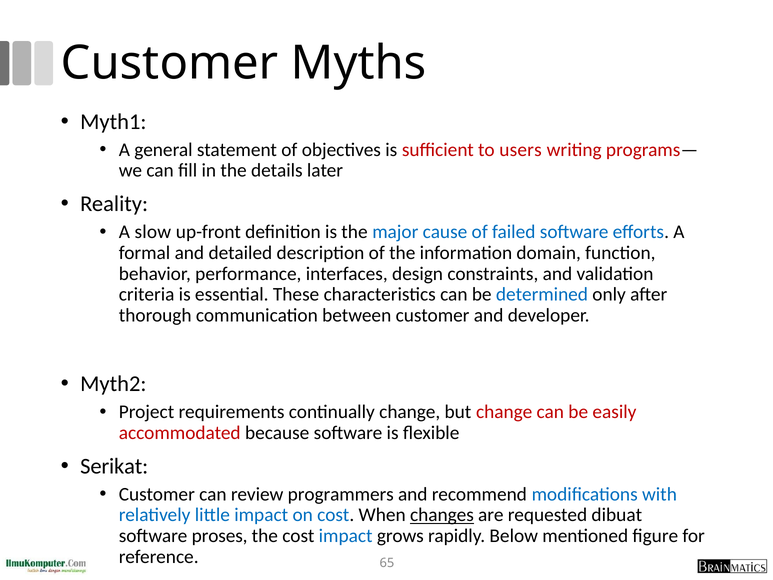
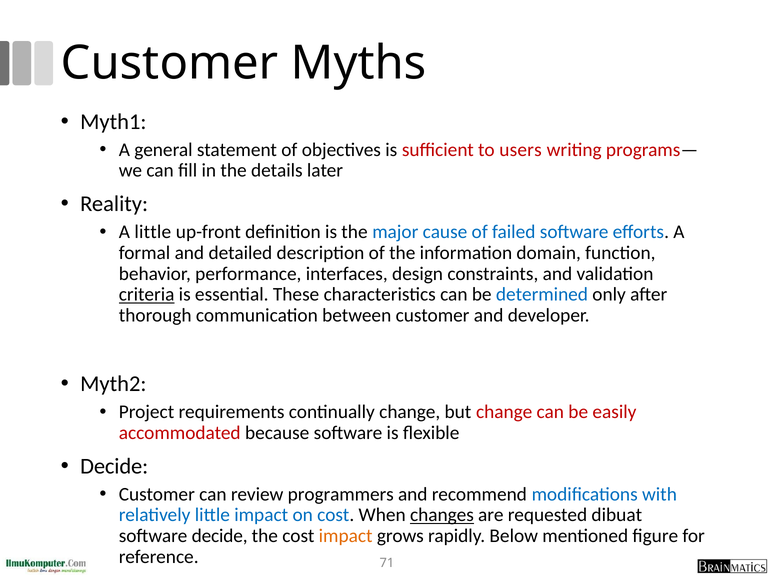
A slow: slow -> little
criteria underline: none -> present
Serikat at (114, 466): Serikat -> Decide
software proses: proses -> decide
impact at (346, 536) colour: blue -> orange
65: 65 -> 71
